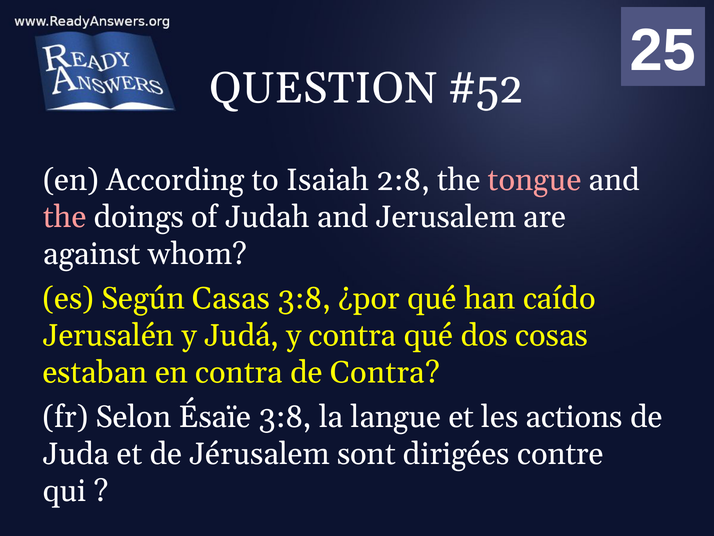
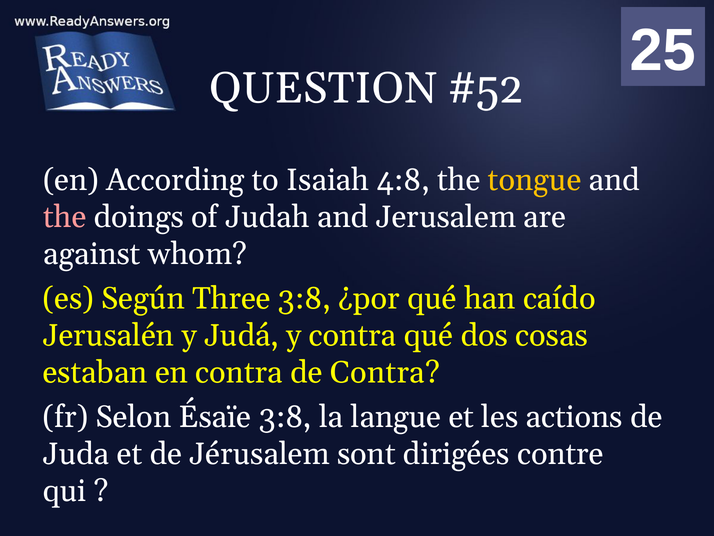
2:8: 2:8 -> 4:8
tongue colour: pink -> yellow
Casas: Casas -> Three
